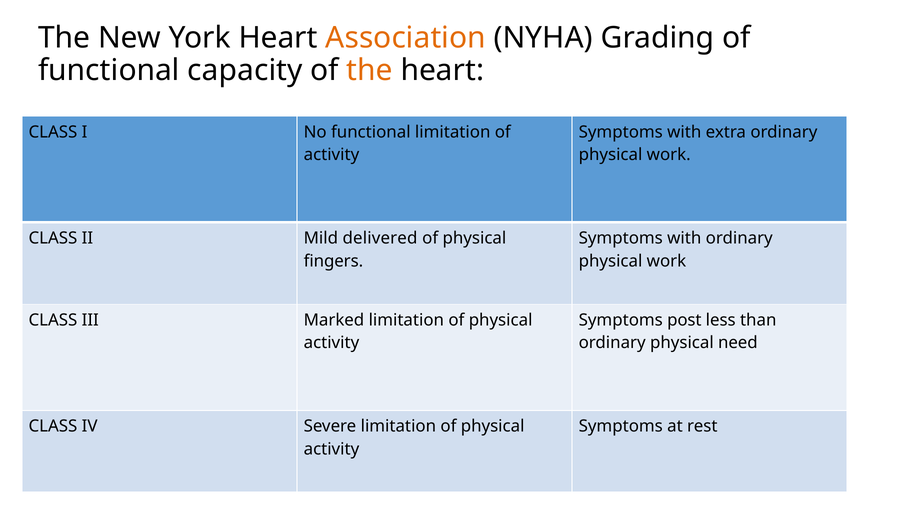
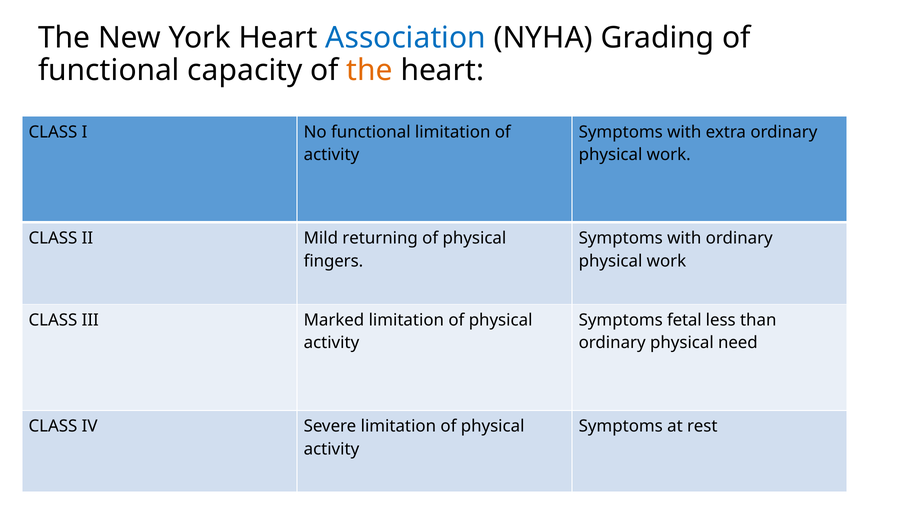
Association colour: orange -> blue
delivered: delivered -> returning
post: post -> fetal
